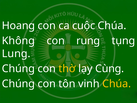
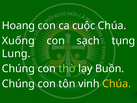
Không: Không -> Xuống
rung: rung -> sạch
thờ colour: yellow -> light green
Cùng: Cùng -> Buồn
